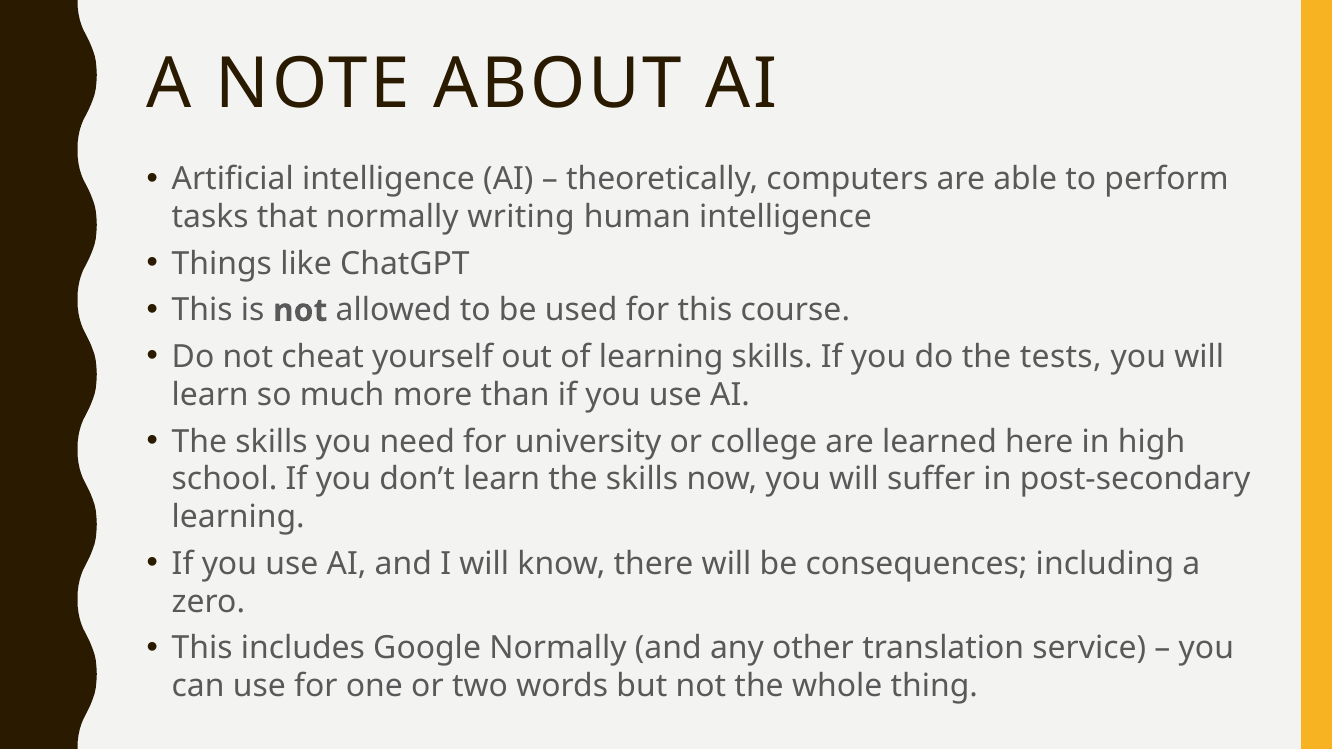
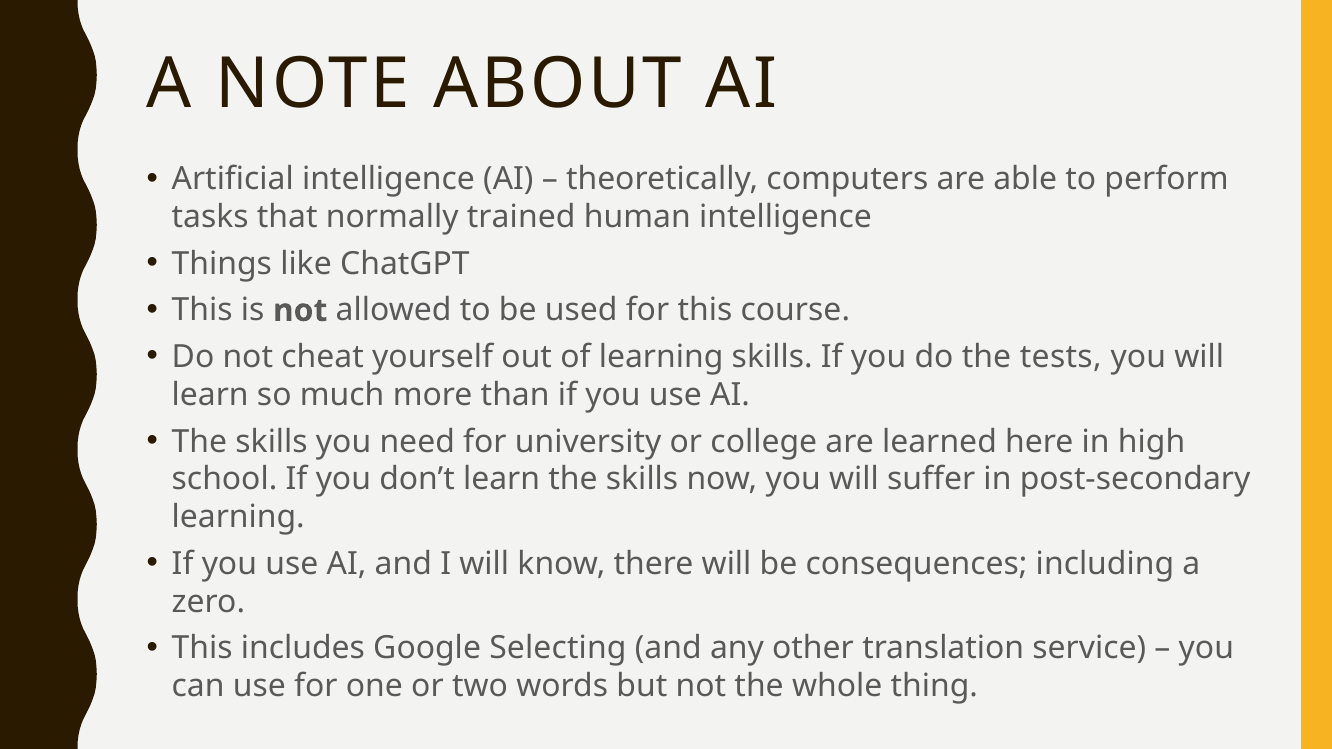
writing: writing -> trained
Google Normally: Normally -> Selecting
